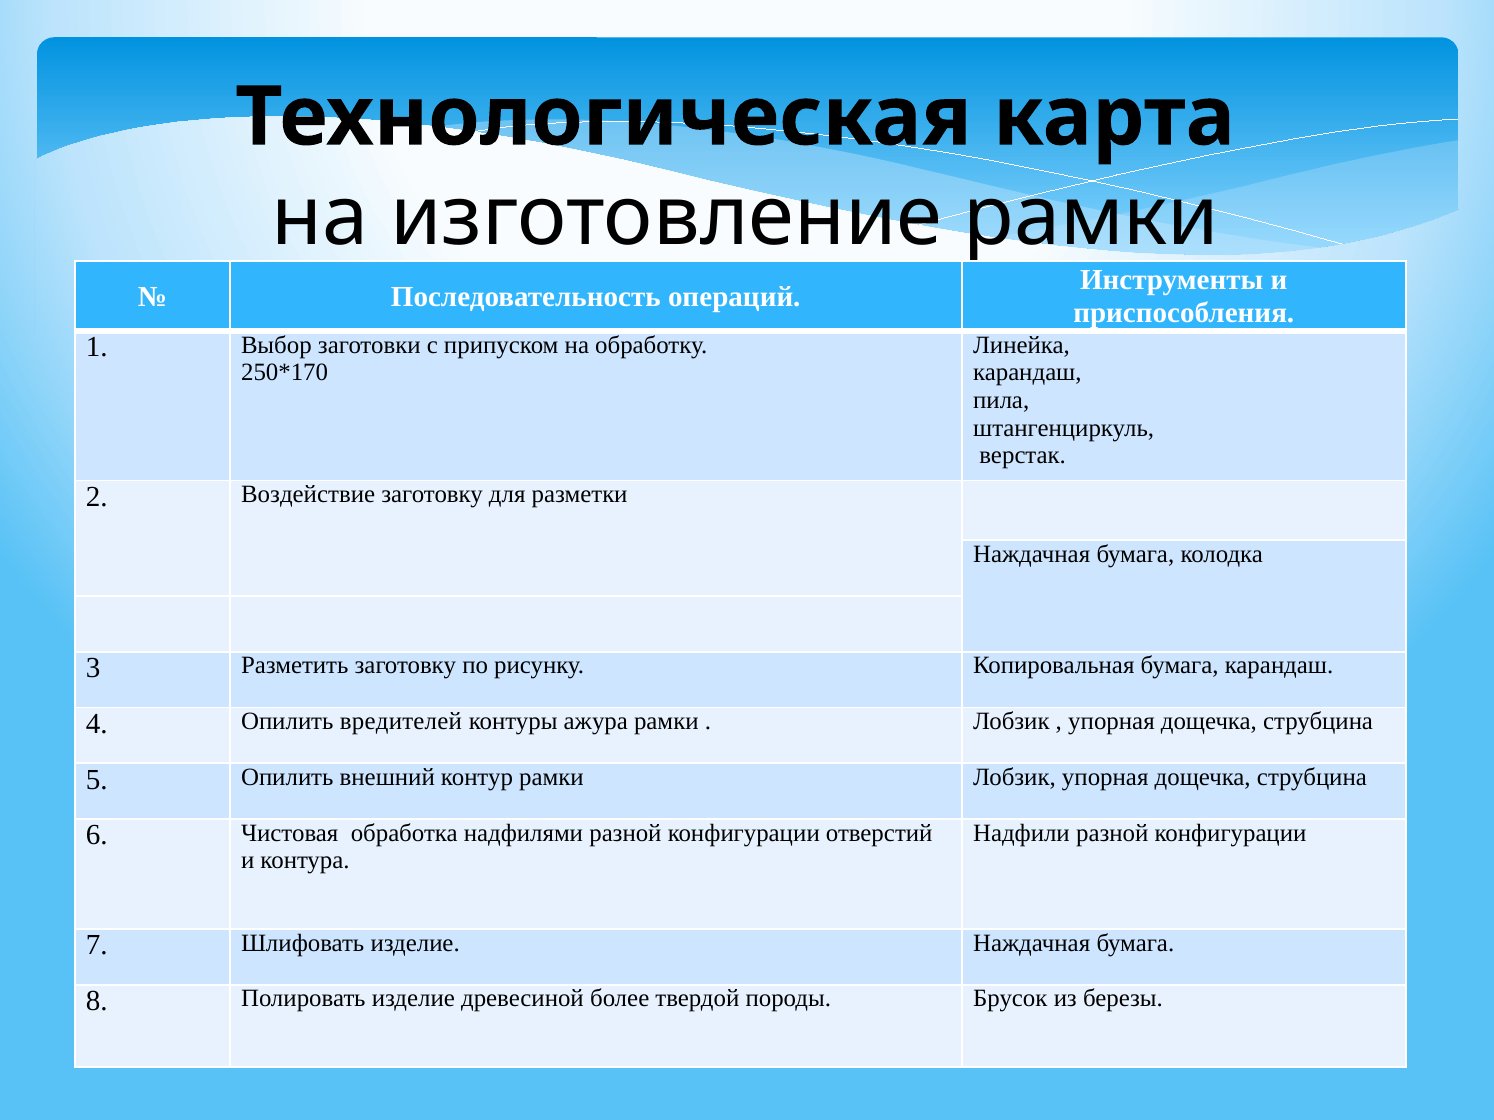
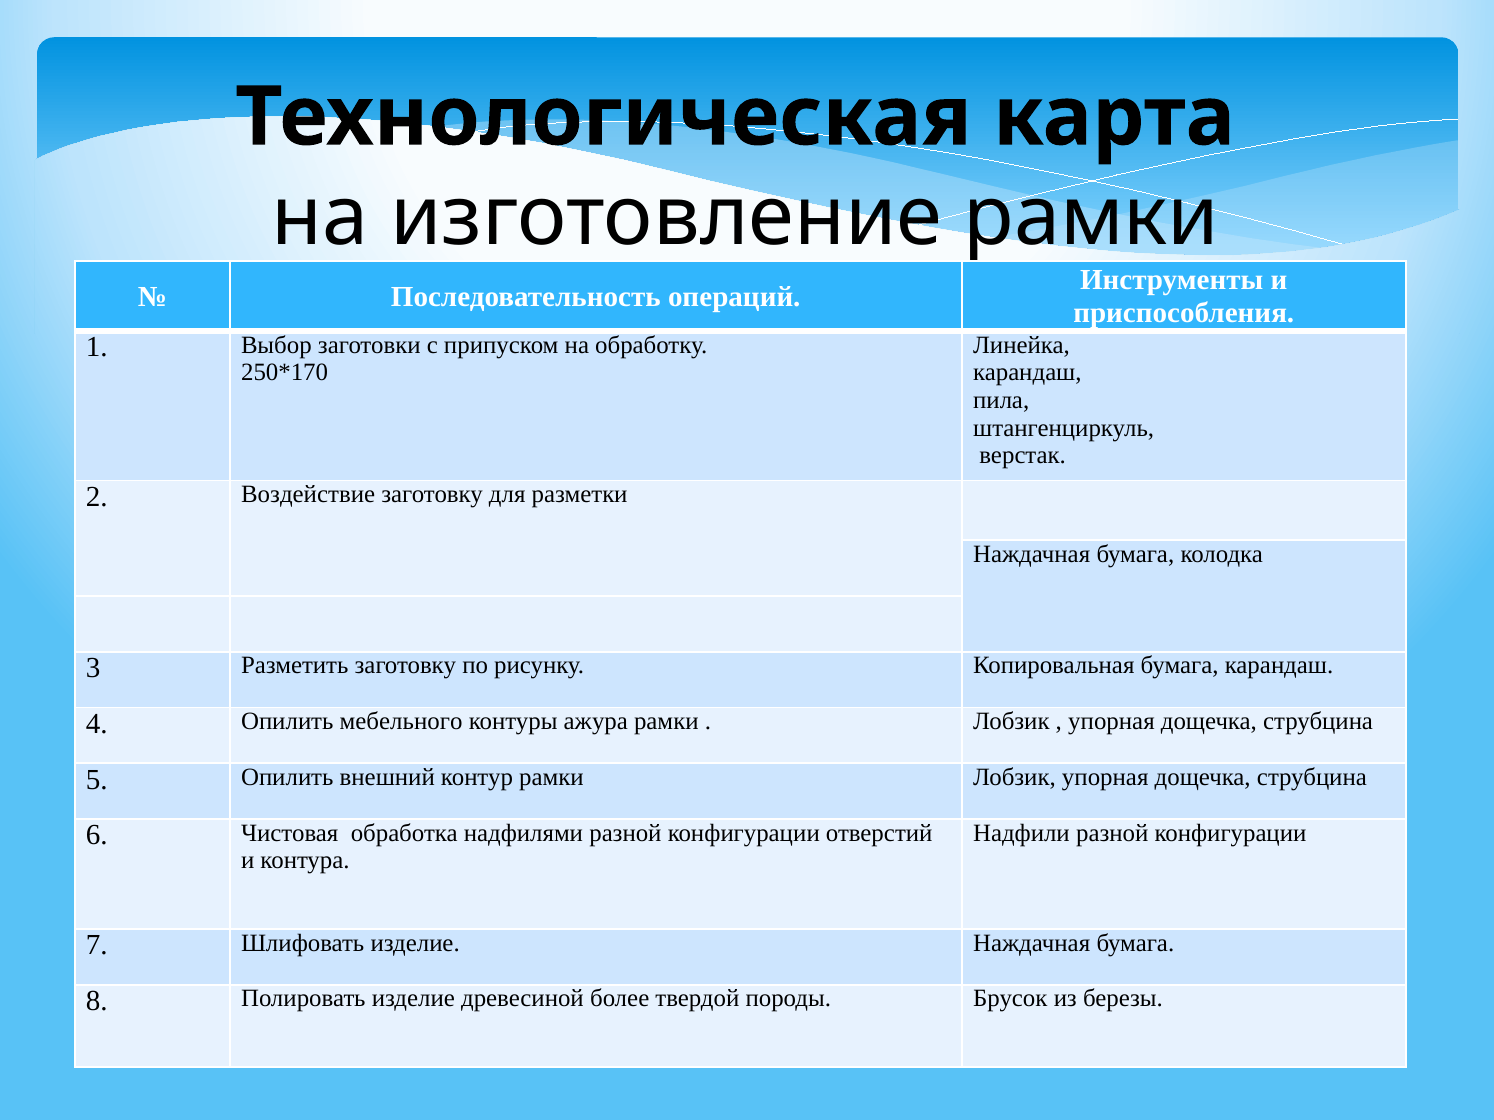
вредителей: вредителей -> мебельного
